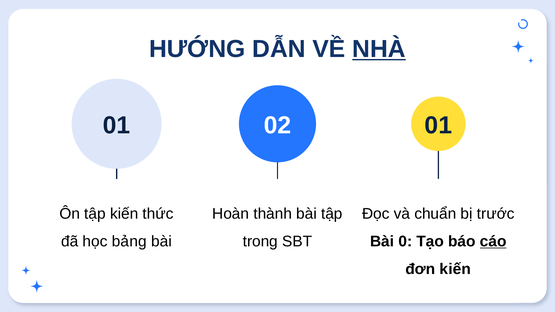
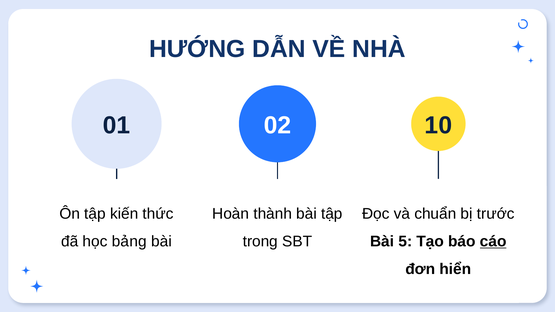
NHÀ underline: present -> none
02 01: 01 -> 10
0: 0 -> 5
đơn kiến: kiến -> hiển
